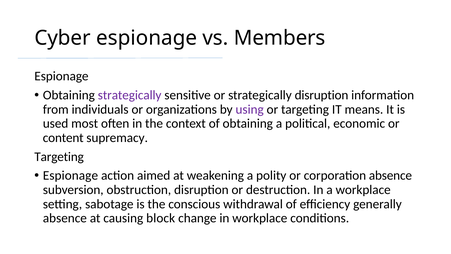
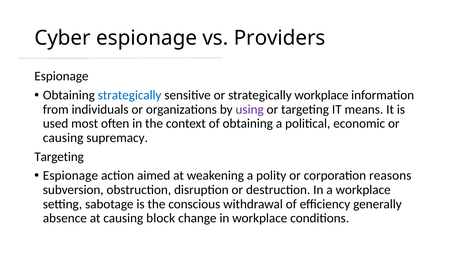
Members: Members -> Providers
strategically at (130, 95) colour: purple -> blue
strategically disruption: disruption -> workplace
content at (63, 138): content -> causing
corporation absence: absence -> reasons
